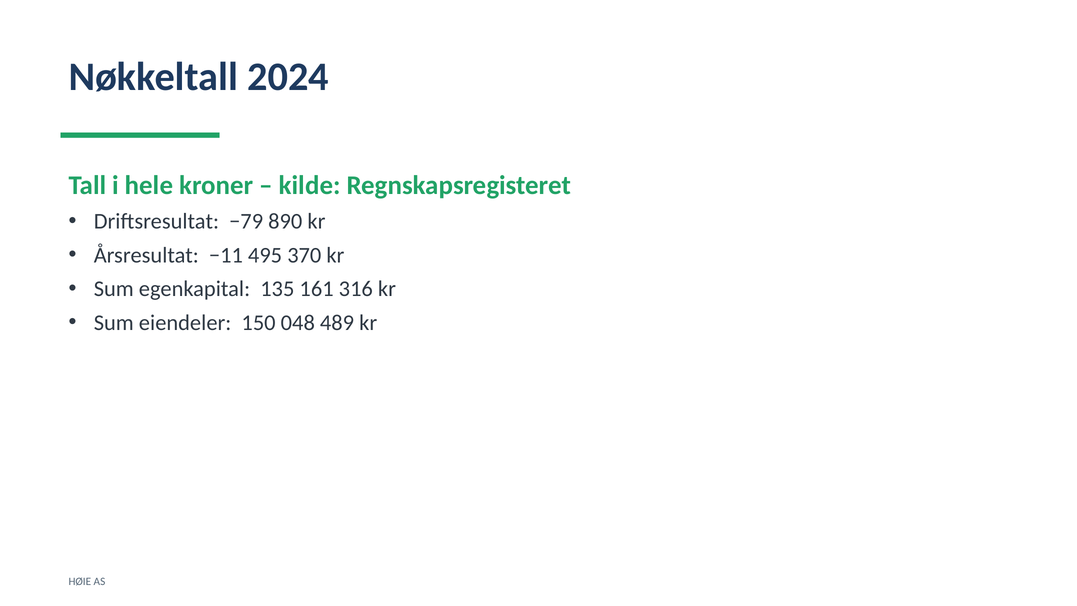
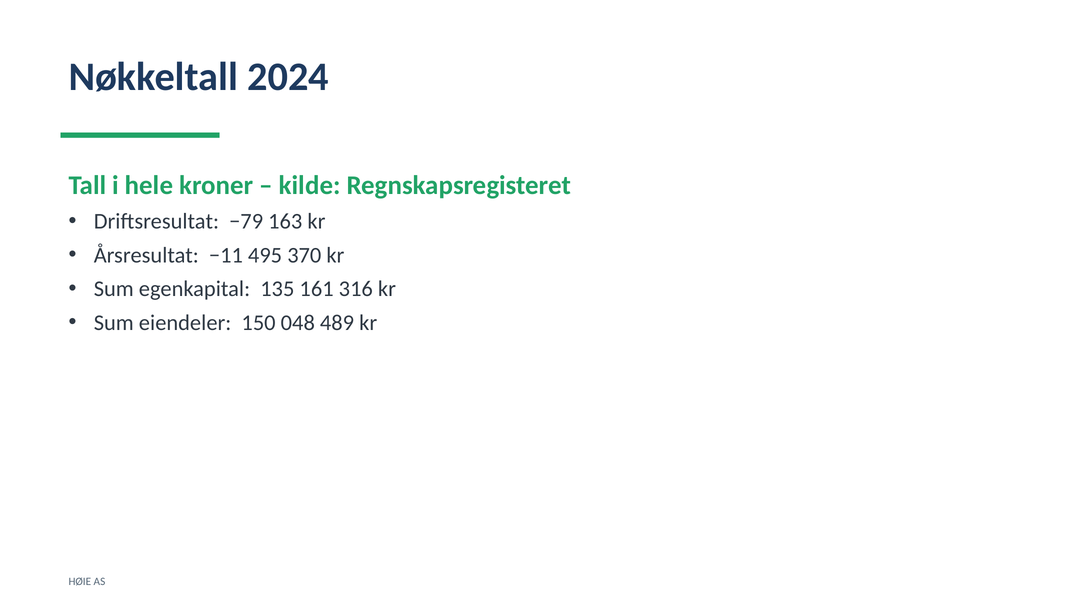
890: 890 -> 163
